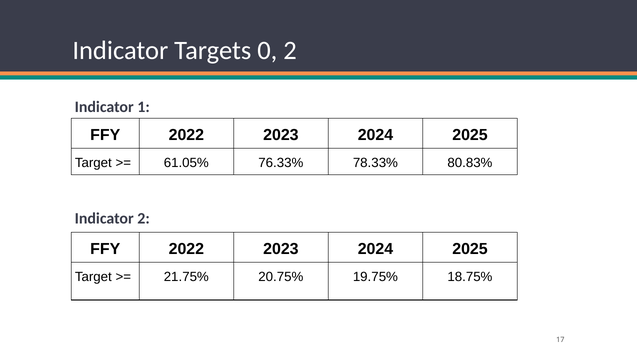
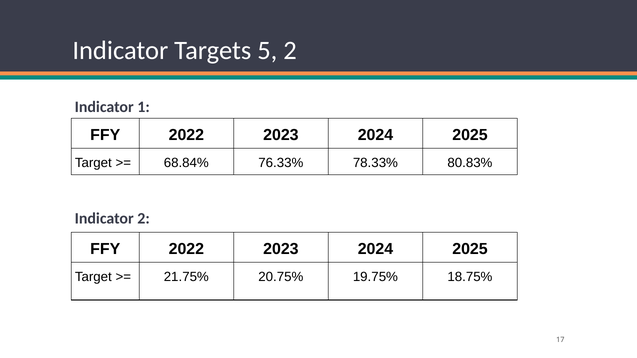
0: 0 -> 5
61.05%: 61.05% -> 68.84%
